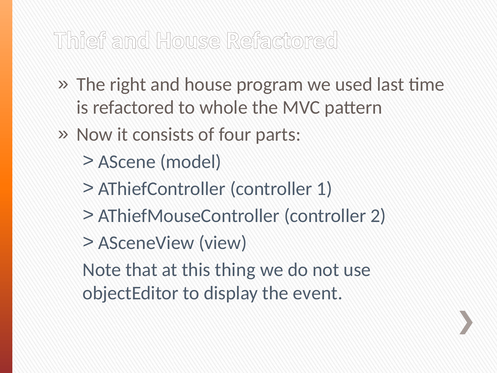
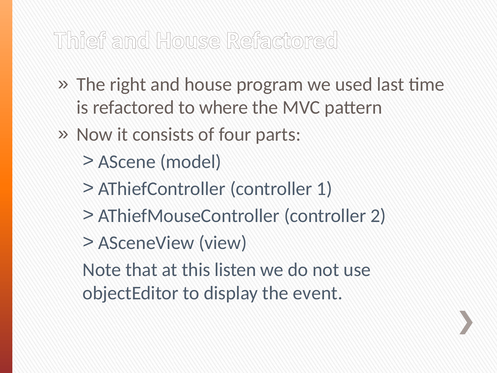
whole: whole -> where
thing: thing -> listen
